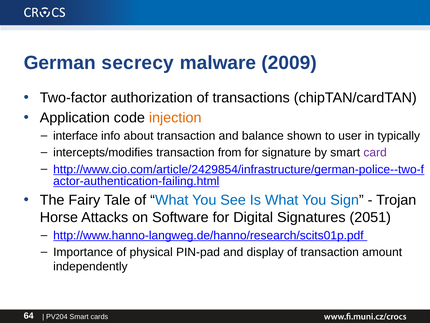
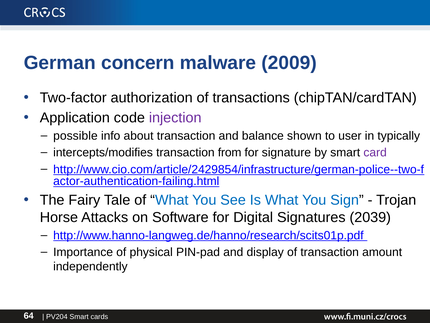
secrecy: secrecy -> concern
injection colour: orange -> purple
interface: interface -> possible
2051: 2051 -> 2039
